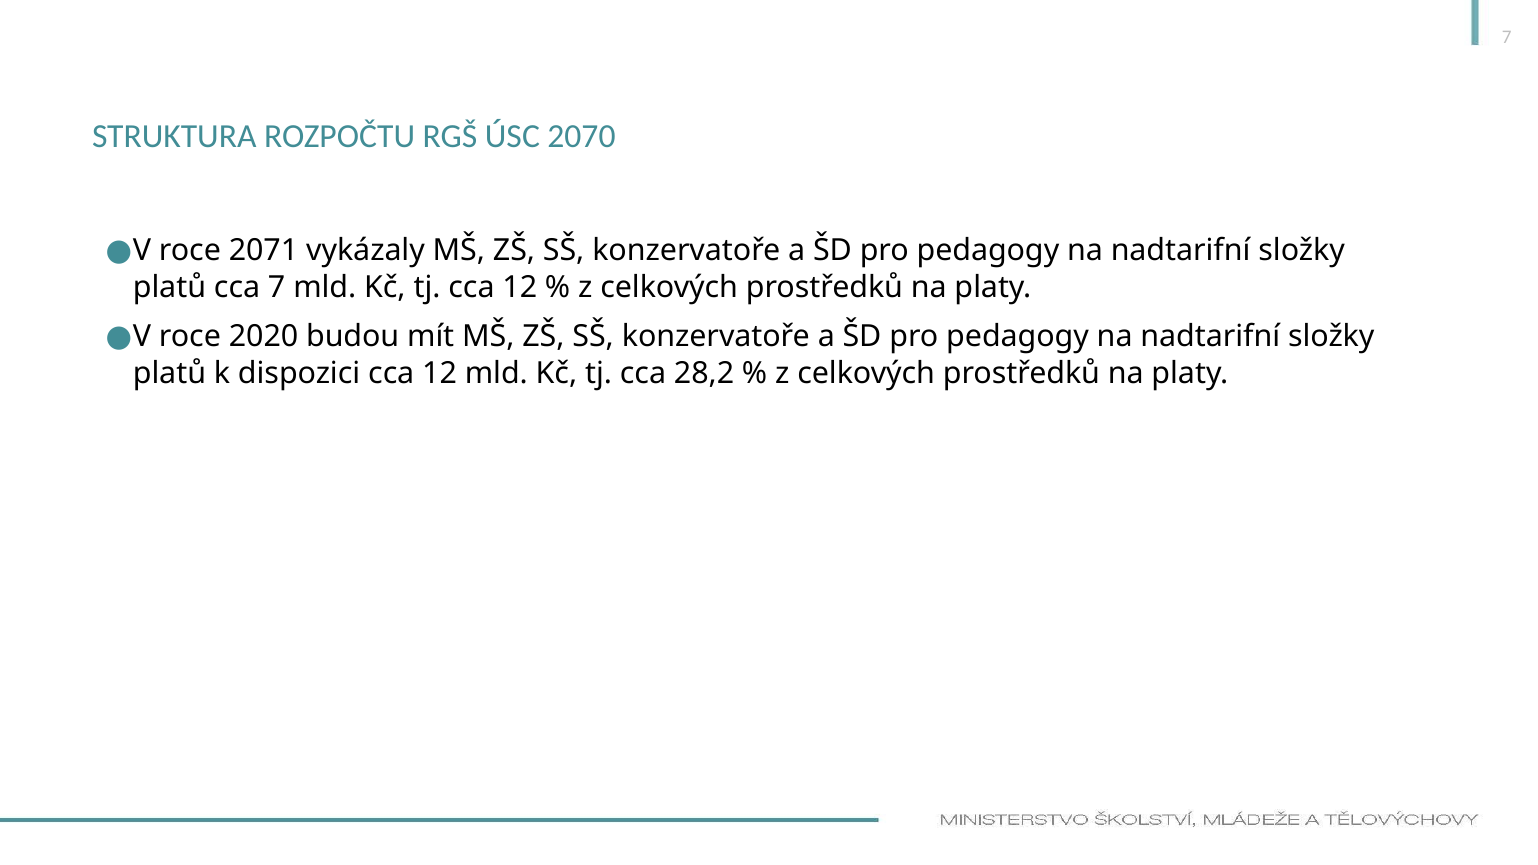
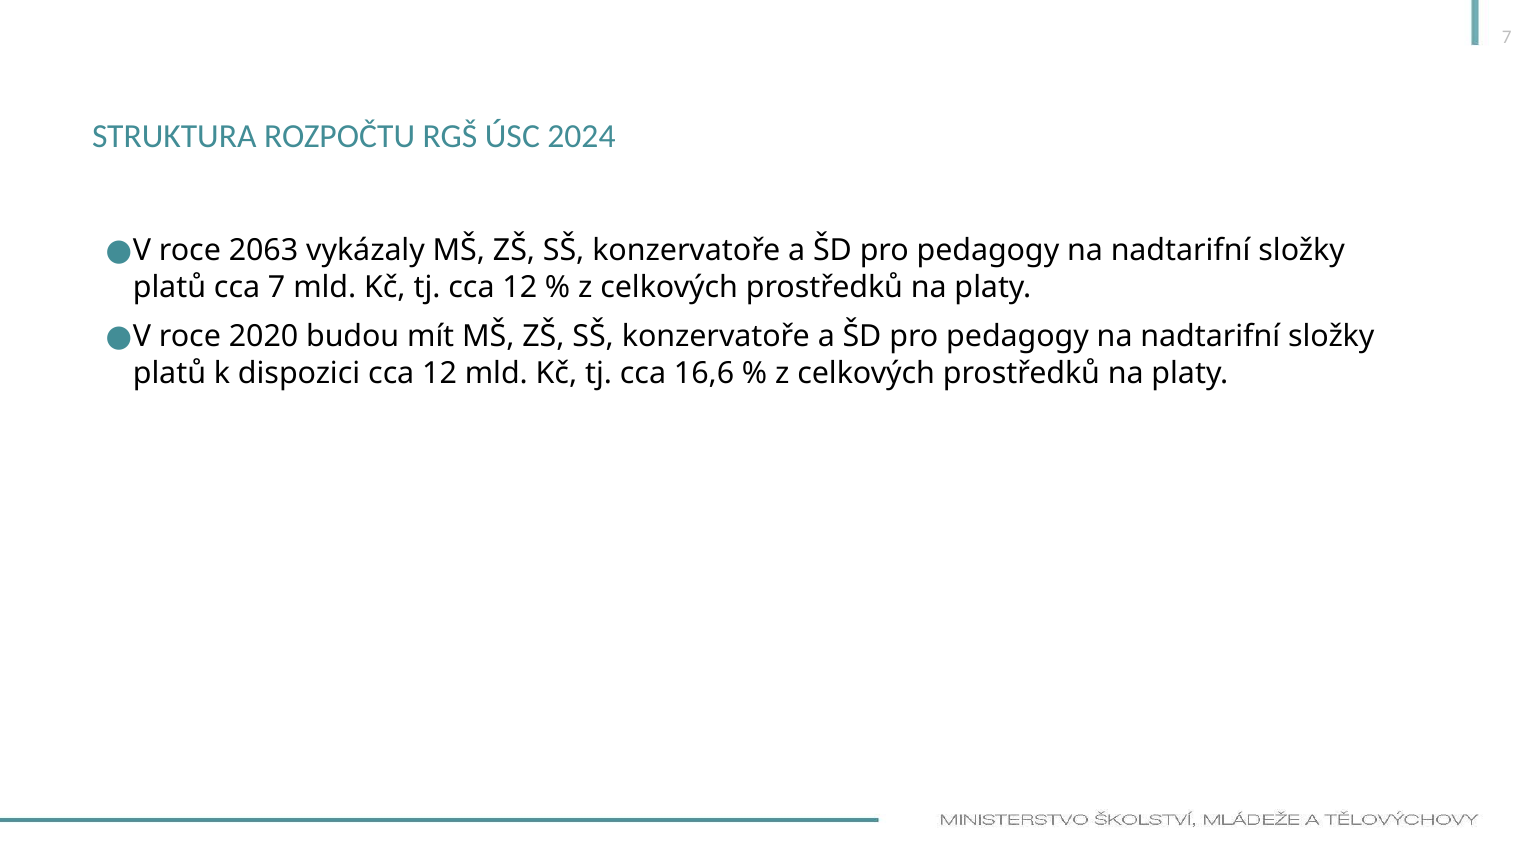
2070: 2070 -> 2024
2071: 2071 -> 2063
28,2: 28,2 -> 16,6
